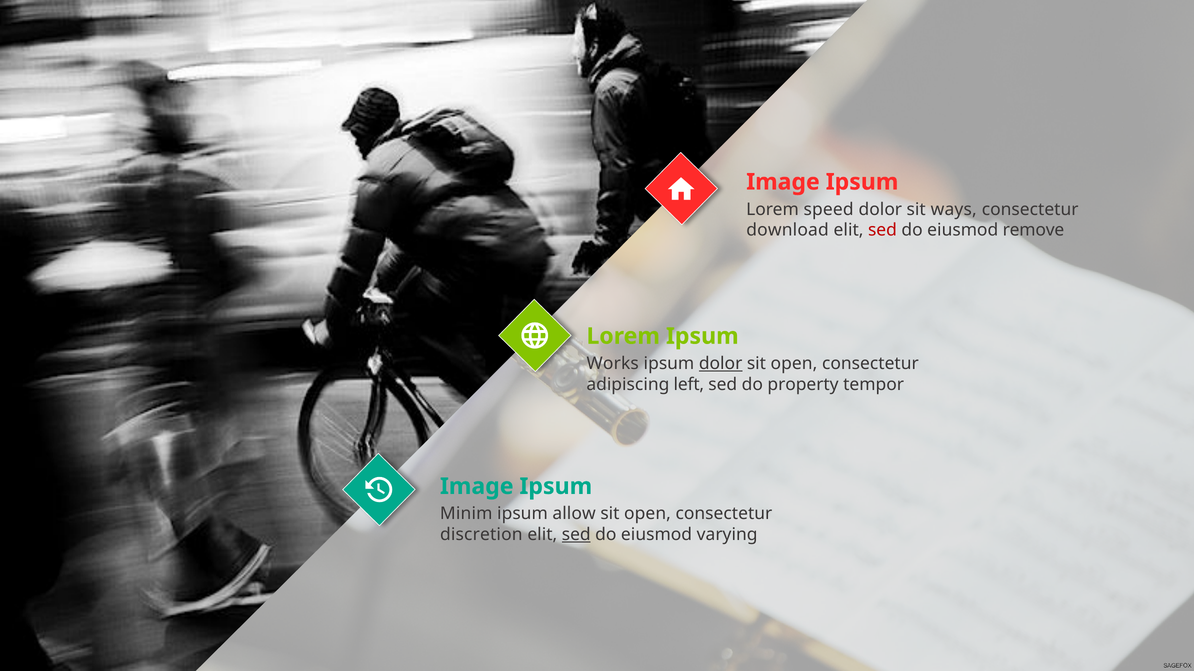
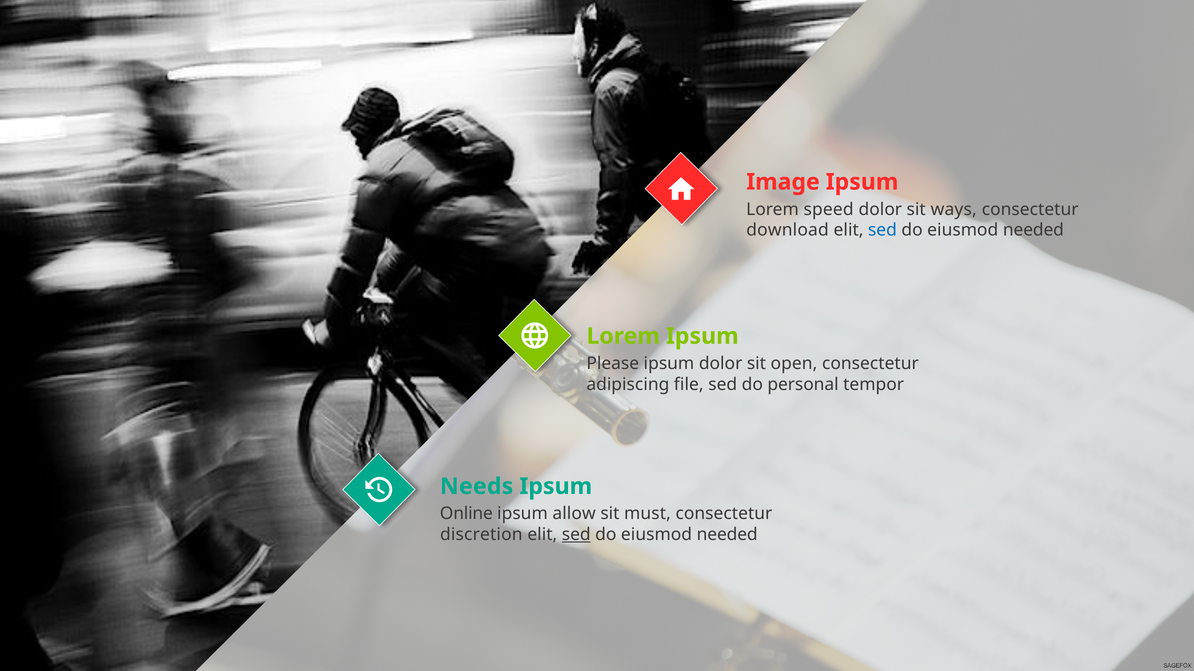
sed at (882, 230) colour: red -> blue
remove at (1033, 230): remove -> needed
Works: Works -> Please
dolor at (721, 364) underline: present -> none
left: left -> file
property: property -> personal
Image at (477, 487): Image -> Needs
Minim: Minim -> Online
open at (647, 514): open -> must
varying at (727, 535): varying -> needed
